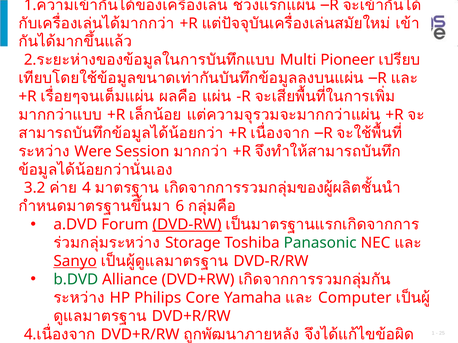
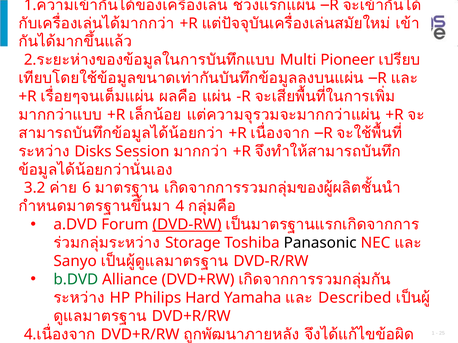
Were at (93, 152): Were -> Disks
4: 4 -> 6
6: 6 -> 4
Panasonic colour: green -> black
Sanyo underline: present -> none
Core: Core -> Hard
Computer: Computer -> Described
